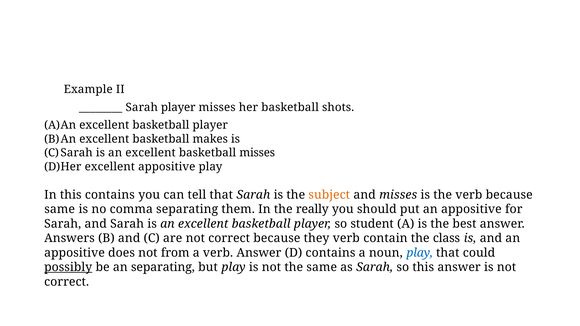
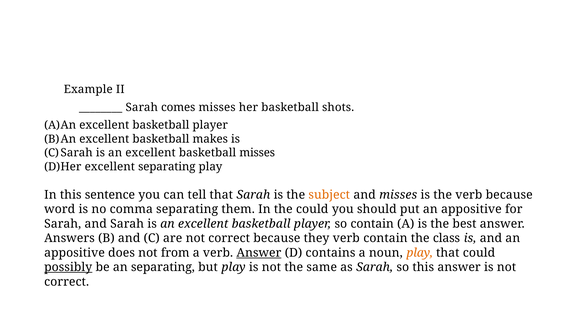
Sarah player: player -> comes
excellent appositive: appositive -> separating
this contains: contains -> sentence
same at (60, 209): same -> word
the really: really -> could
so student: student -> contain
Answer at (259, 253) underline: none -> present
play at (420, 253) colour: blue -> orange
